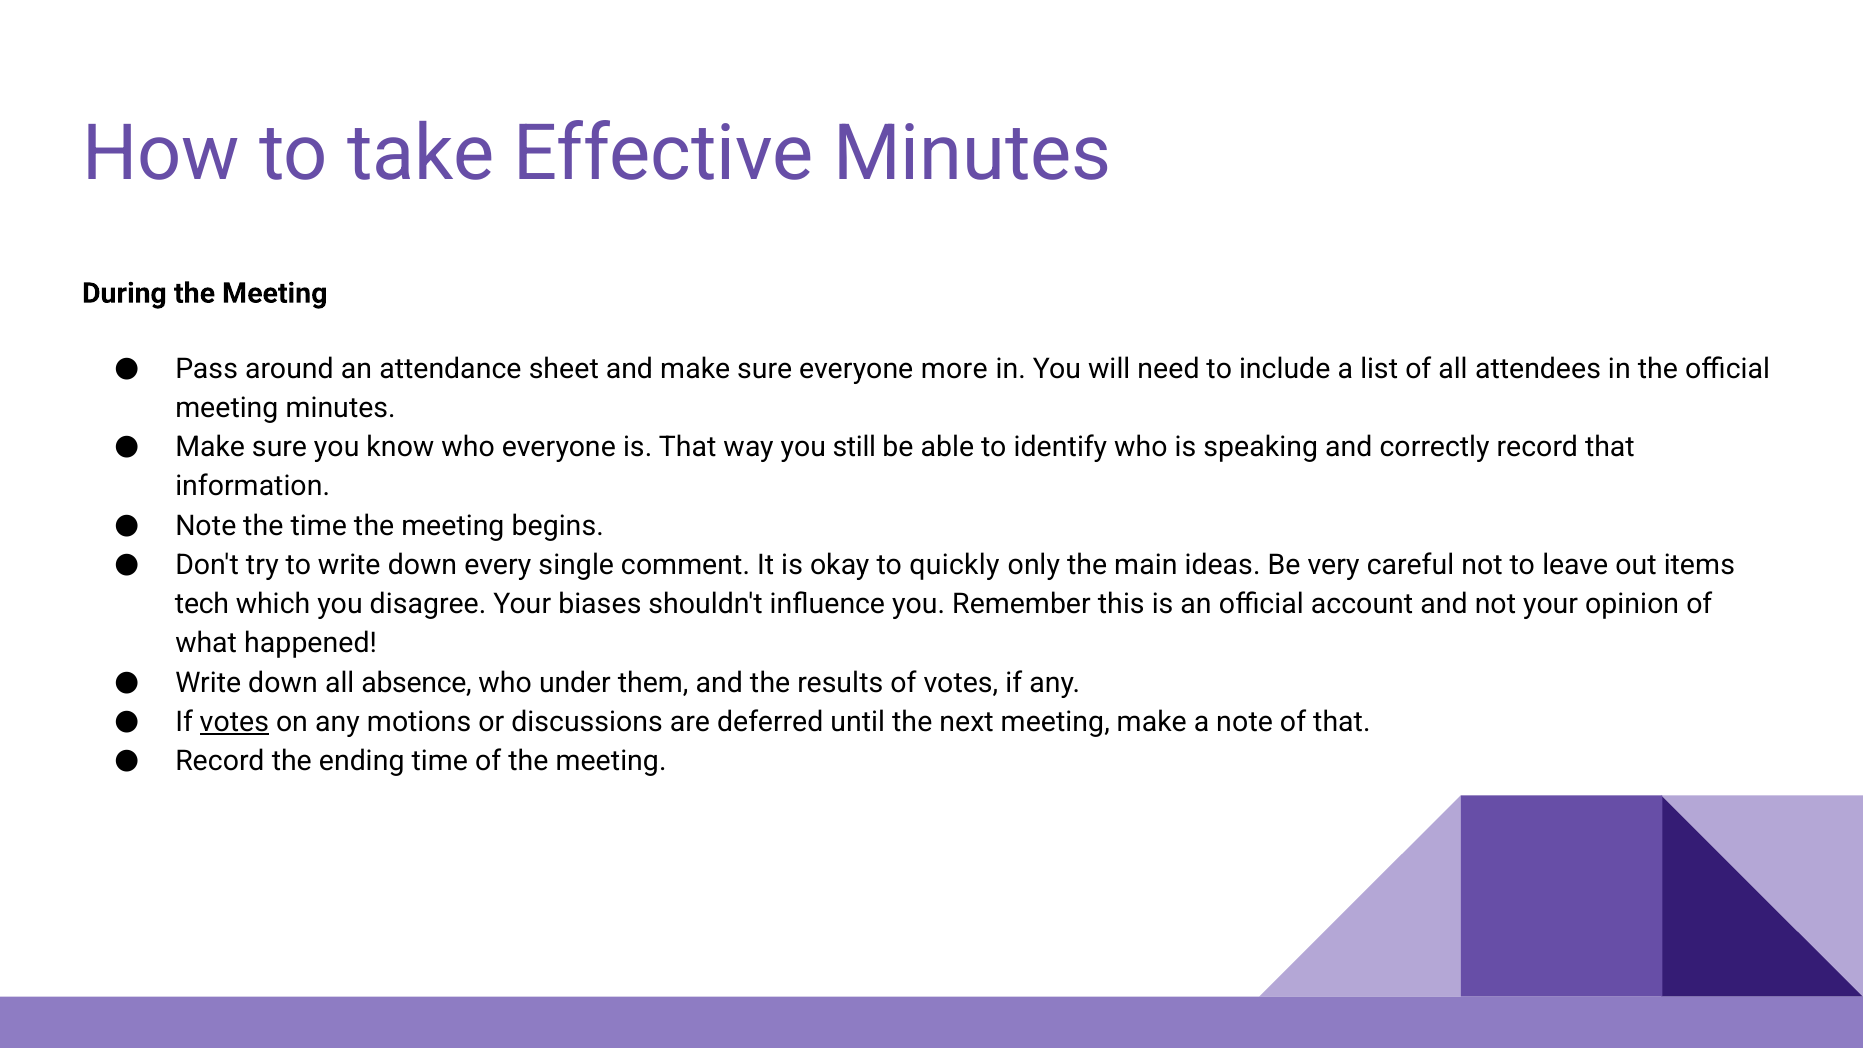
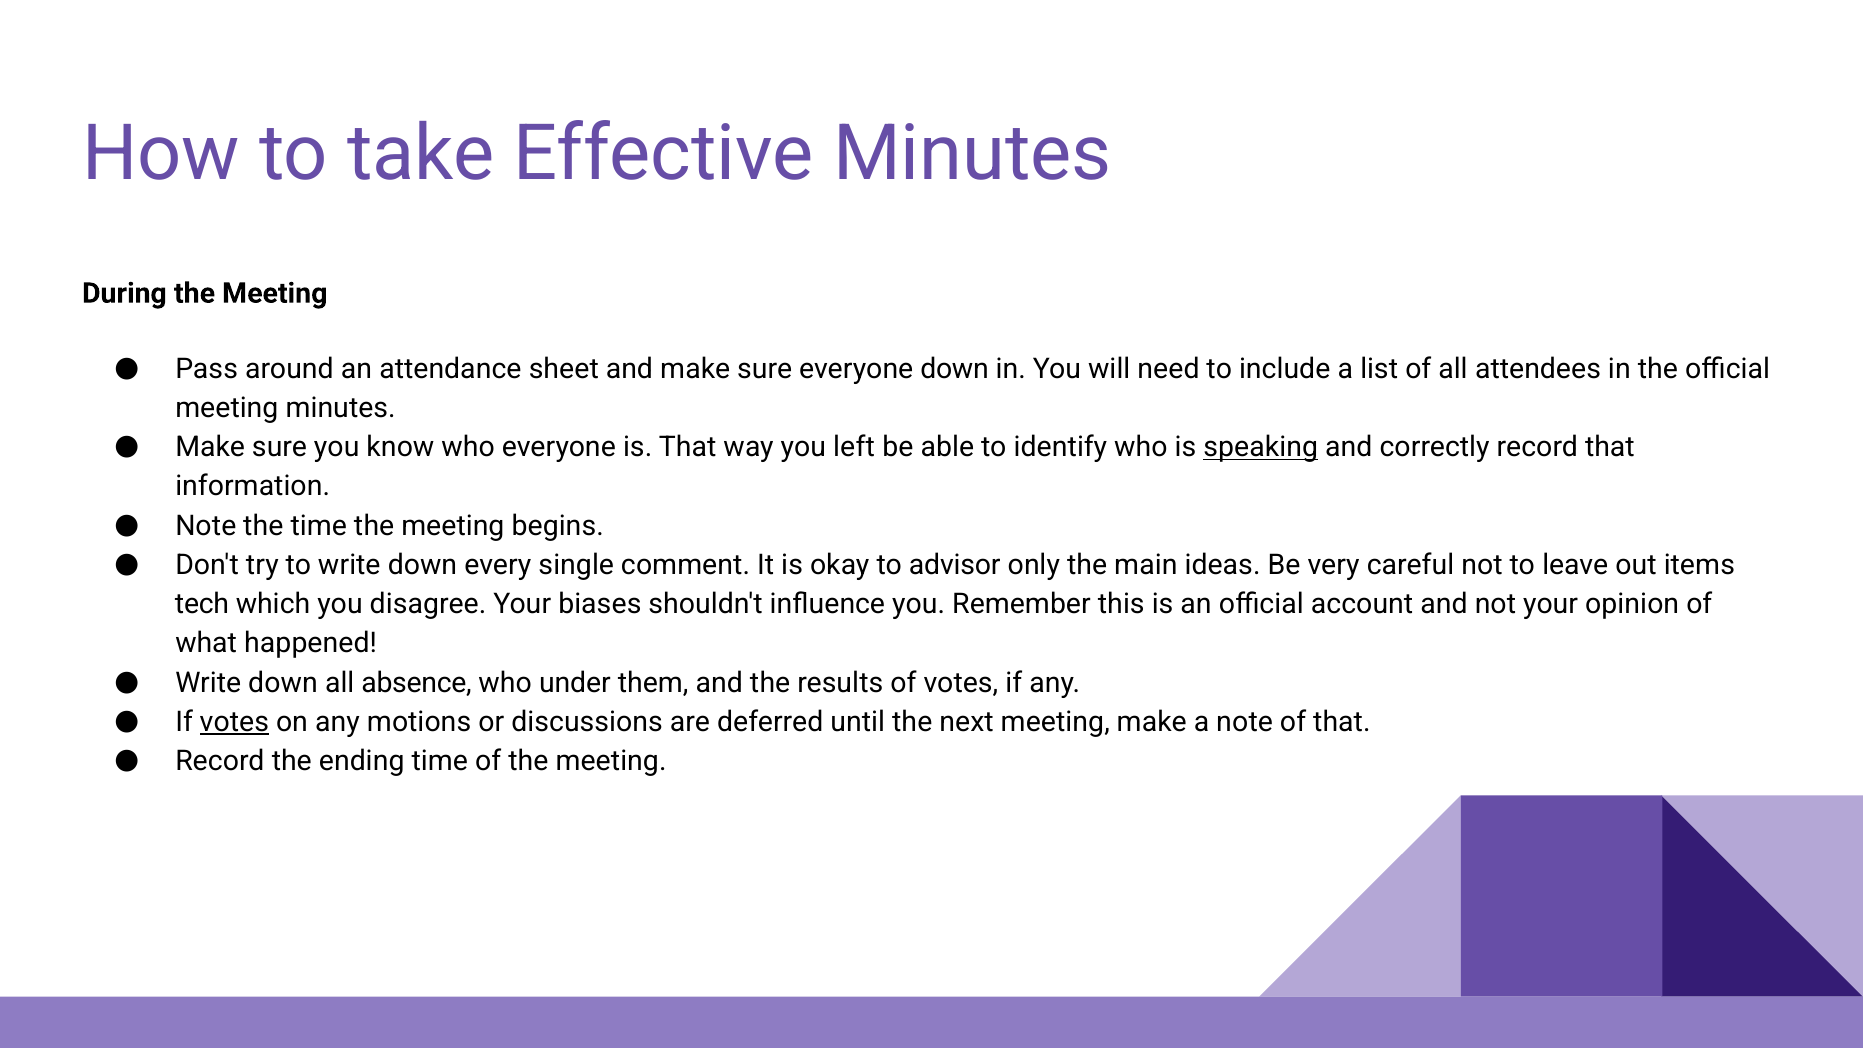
everyone more: more -> down
still: still -> left
speaking underline: none -> present
quickly: quickly -> advisor
